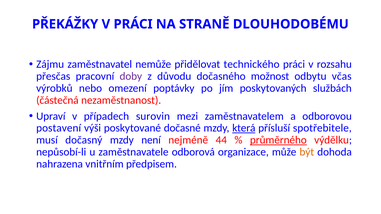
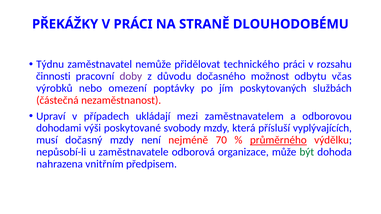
Zájmu: Zájmu -> Týdnu
přesčas: přesčas -> činnosti
surovin: surovin -> ukládají
postavení: postavení -> dohodami
dočasné: dočasné -> svobody
která underline: present -> none
spotřebitele: spotřebitele -> vyplývajících
44: 44 -> 70
být colour: orange -> green
